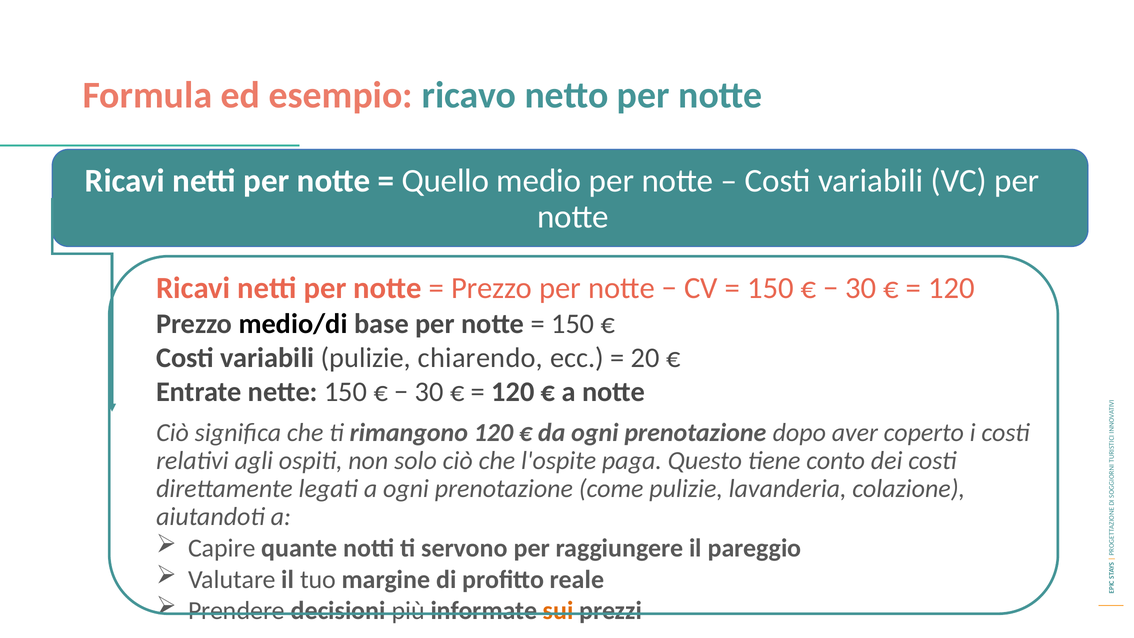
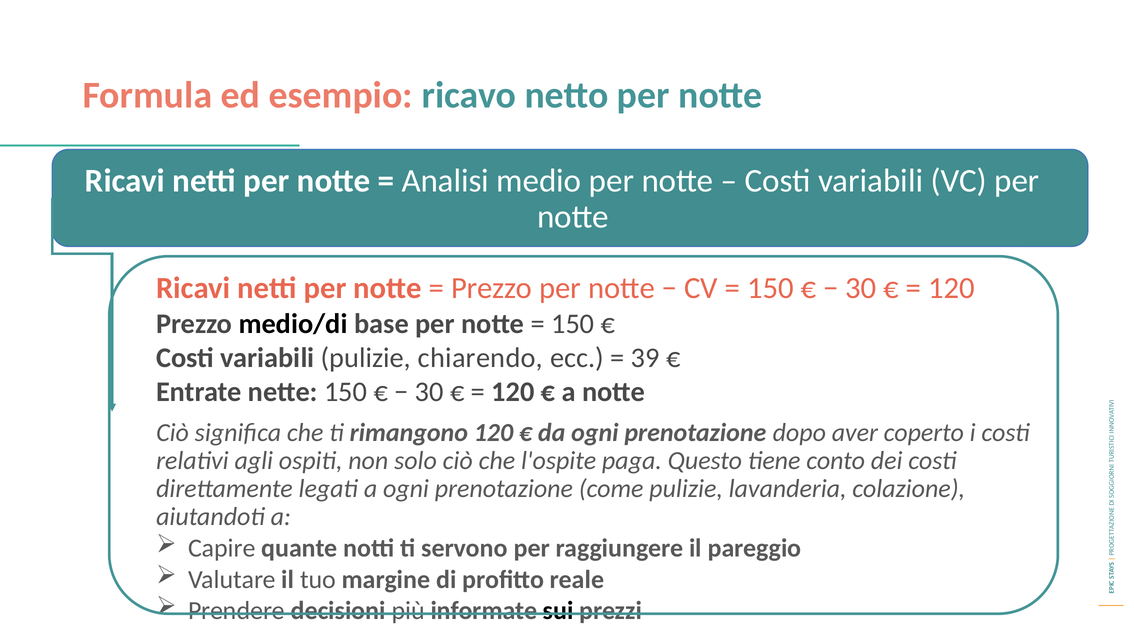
Quello: Quello -> Analisi
20: 20 -> 39
sui colour: orange -> black
